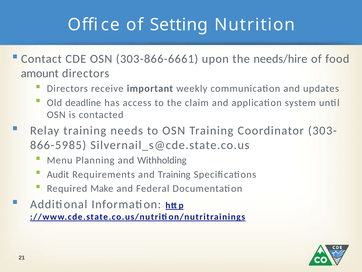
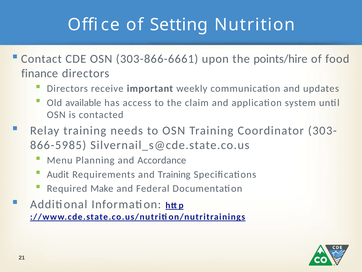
needs/hire: needs/hire -> points/hire
amount: amount -> finance
deadline: deadline -> available
Withholding: Withholding -> Accordance
